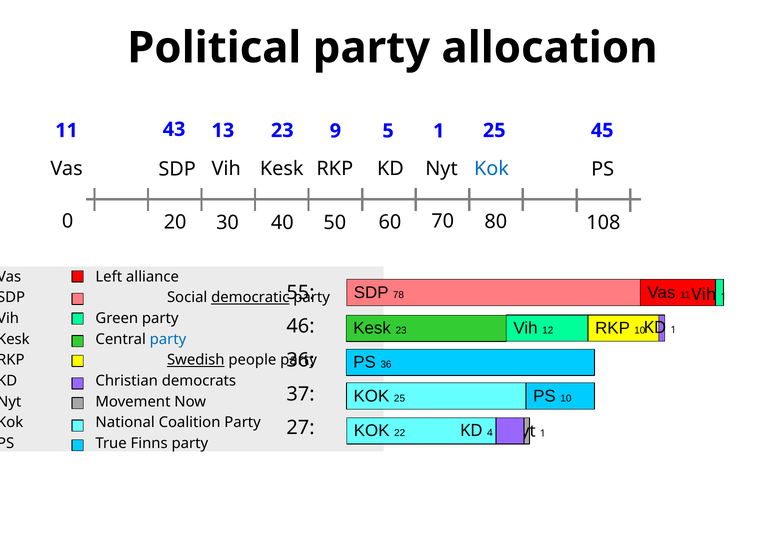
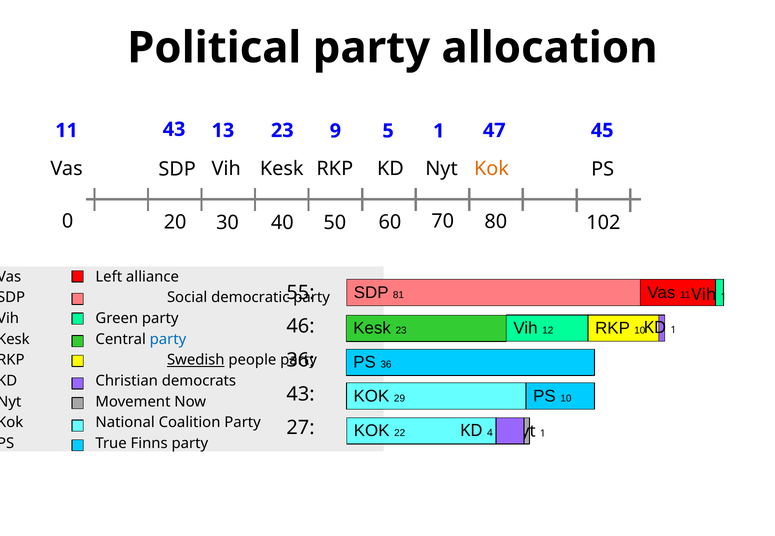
1 25: 25 -> 47
Kok at (492, 169) colour: blue -> orange
108: 108 -> 102
78: 78 -> 81
democratic underline: present -> none
KOK 25: 25 -> 29
37 at (301, 394): 37 -> 43
